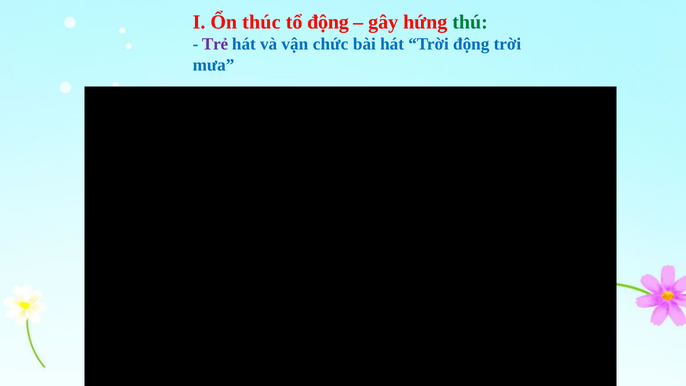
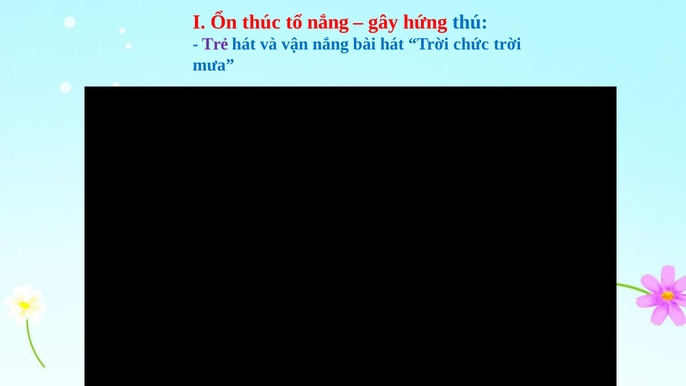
tổ động: động -> nắng
thú colour: green -> blue
vận chức: chức -> nắng
Trời động: động -> chức
